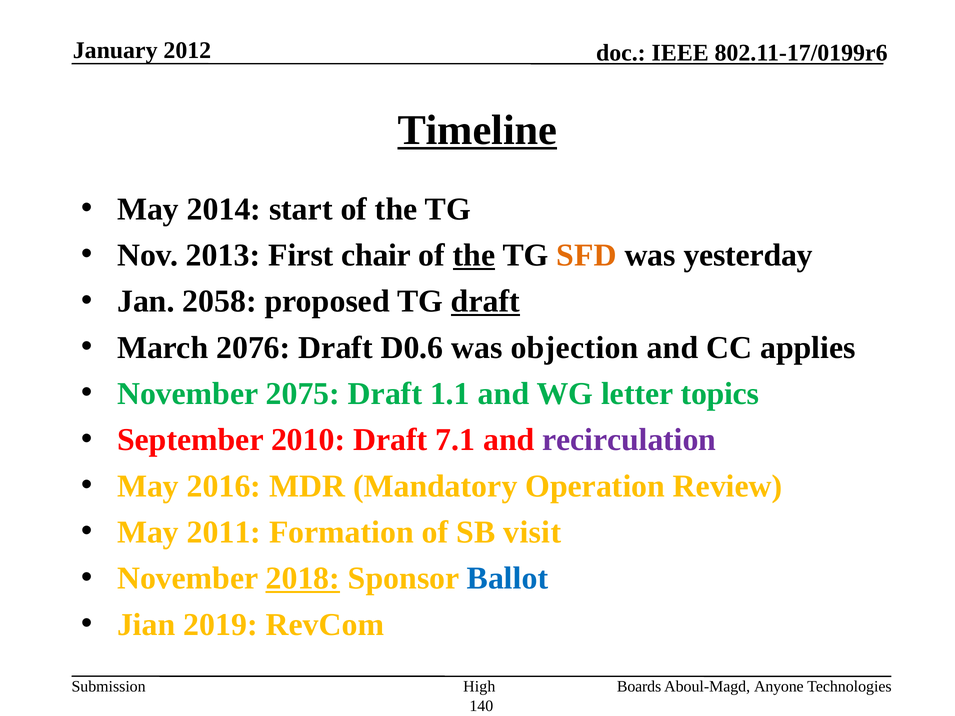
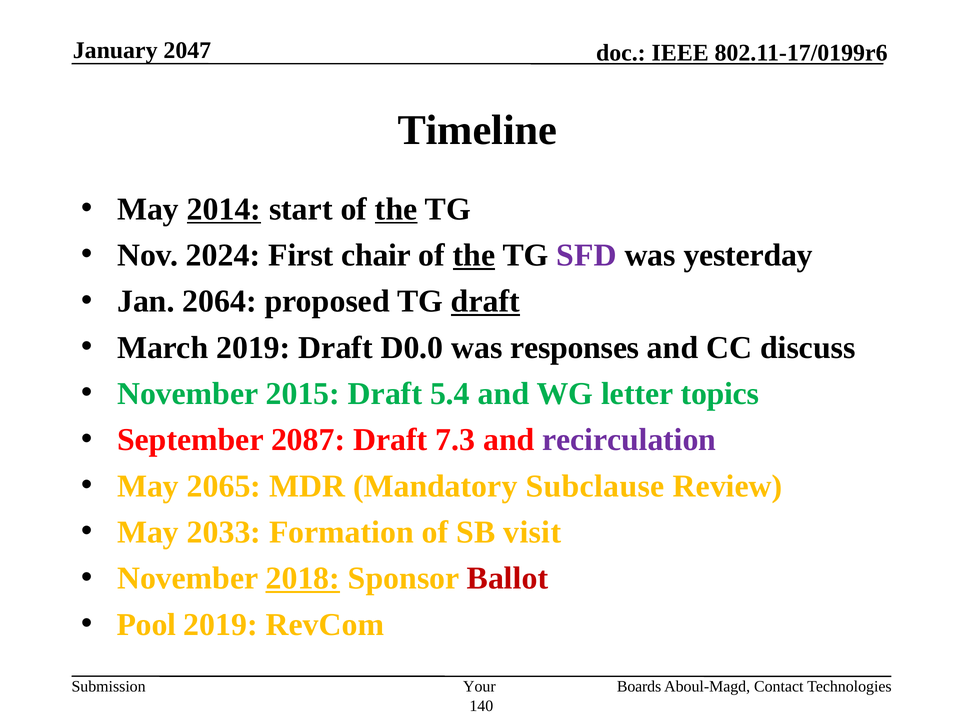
2012: 2012 -> 2047
Timeline underline: present -> none
2014 underline: none -> present
the at (396, 209) underline: none -> present
2013: 2013 -> 2024
SFD colour: orange -> purple
2058: 2058 -> 2064
March 2076: 2076 -> 2019
D0.6: D0.6 -> D0.0
objection: objection -> responses
applies: applies -> discuss
2075: 2075 -> 2015
1.1: 1.1 -> 5.4
2010: 2010 -> 2087
7.1: 7.1 -> 7.3
2016: 2016 -> 2065
Operation: Operation -> Subclause
2011: 2011 -> 2033
Ballot colour: blue -> red
Jian: Jian -> Pool
High: High -> Your
Anyone: Anyone -> Contact
